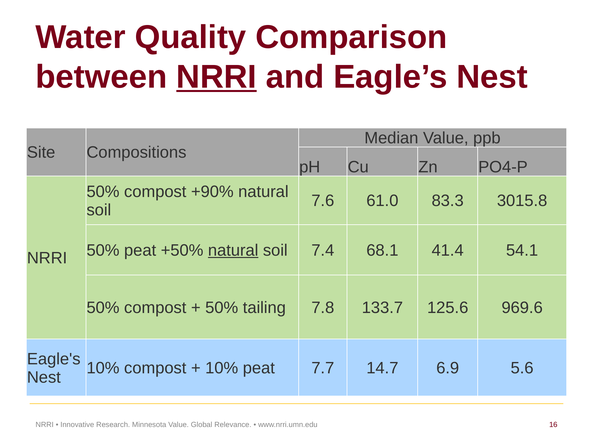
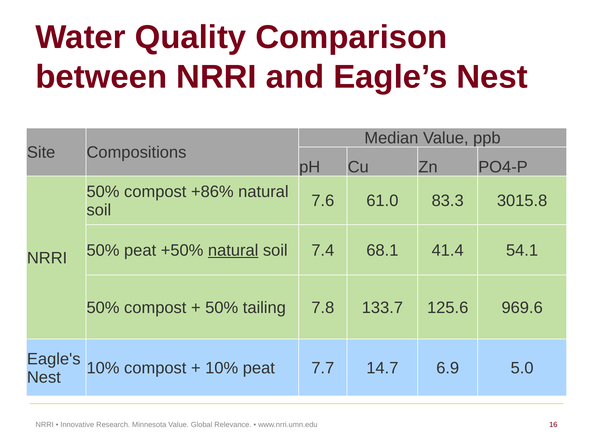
NRRI at (217, 77) underline: present -> none
+90%: +90% -> +86%
5.6: 5.6 -> 5.0
